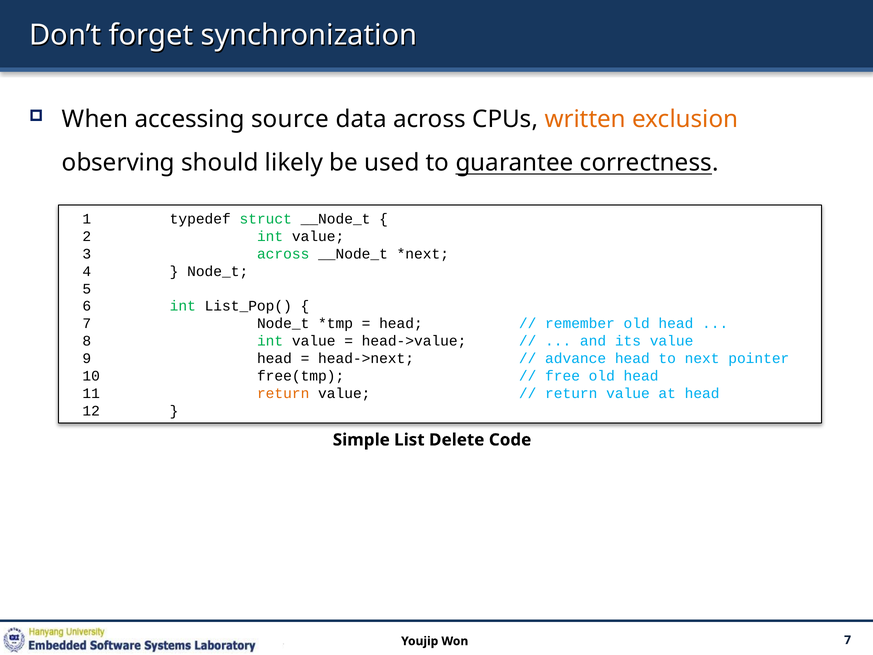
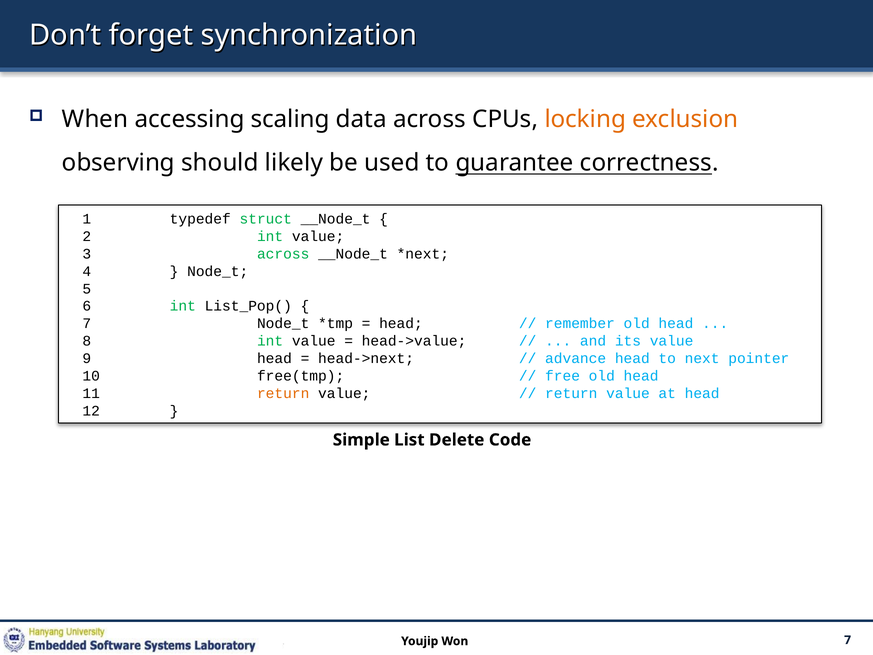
source: source -> scaling
written: written -> locking
